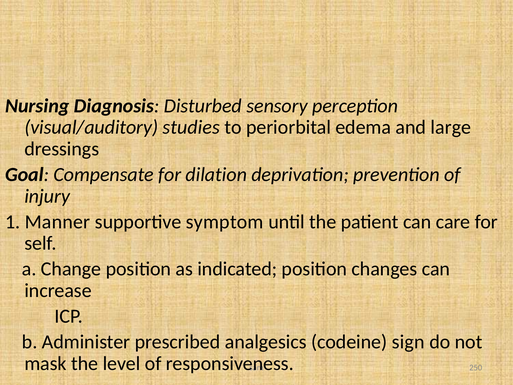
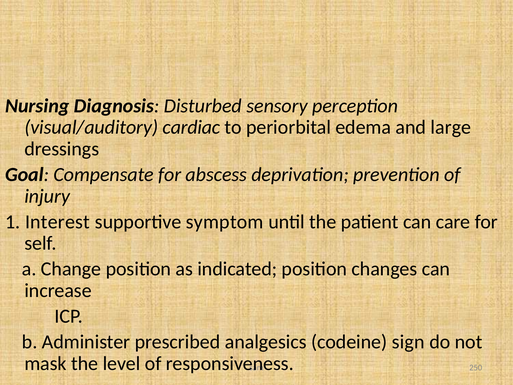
studies: studies -> cardiac
dilation: dilation -> abscess
Manner: Manner -> Interest
